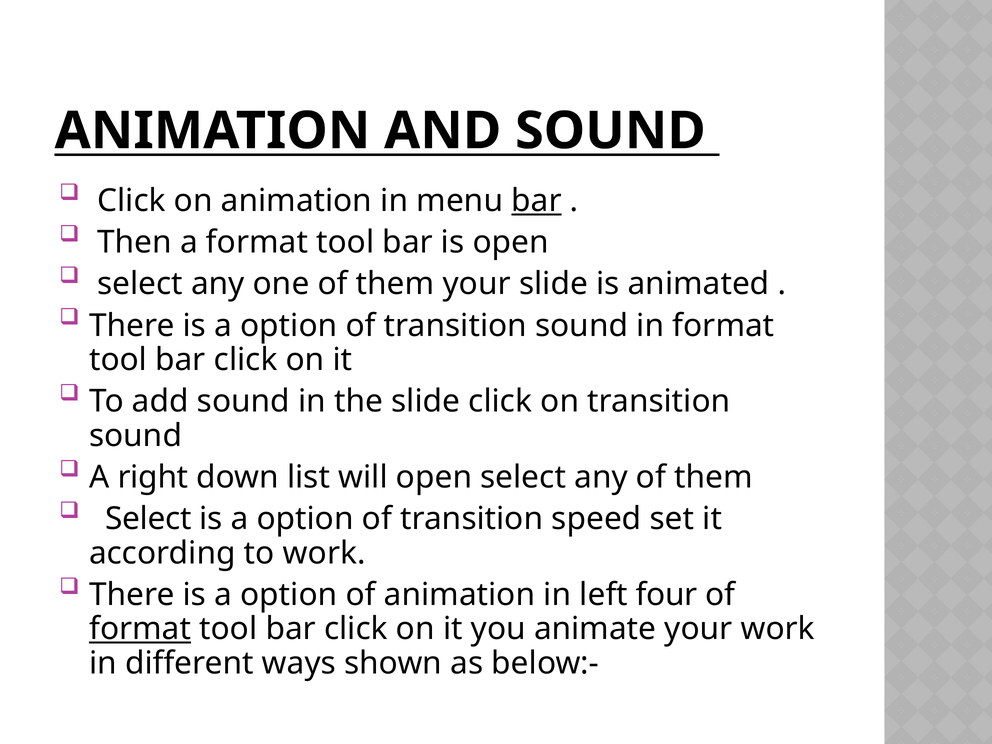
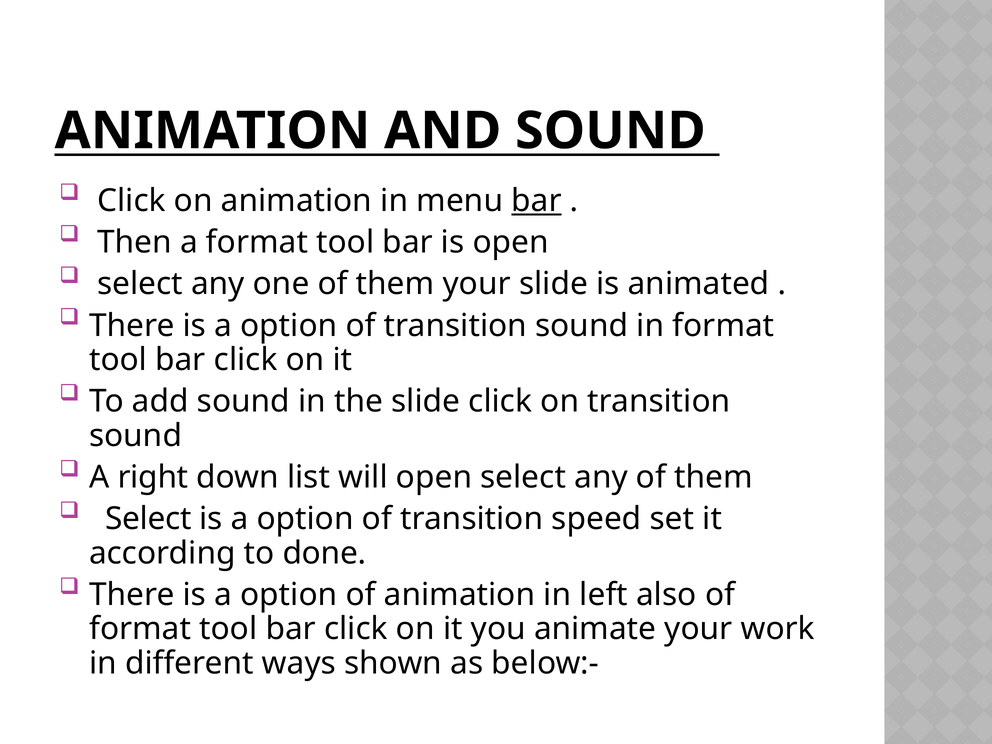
to work: work -> done
four: four -> also
format at (140, 629) underline: present -> none
